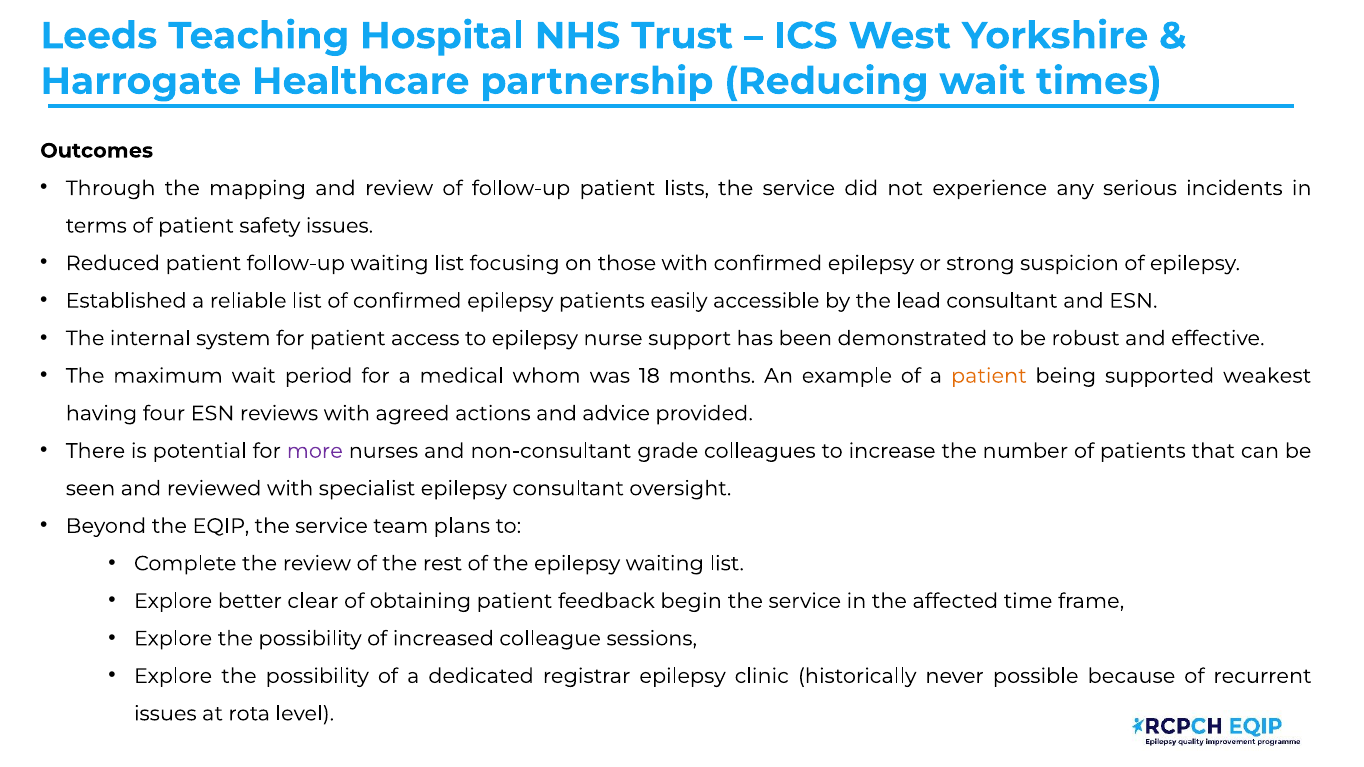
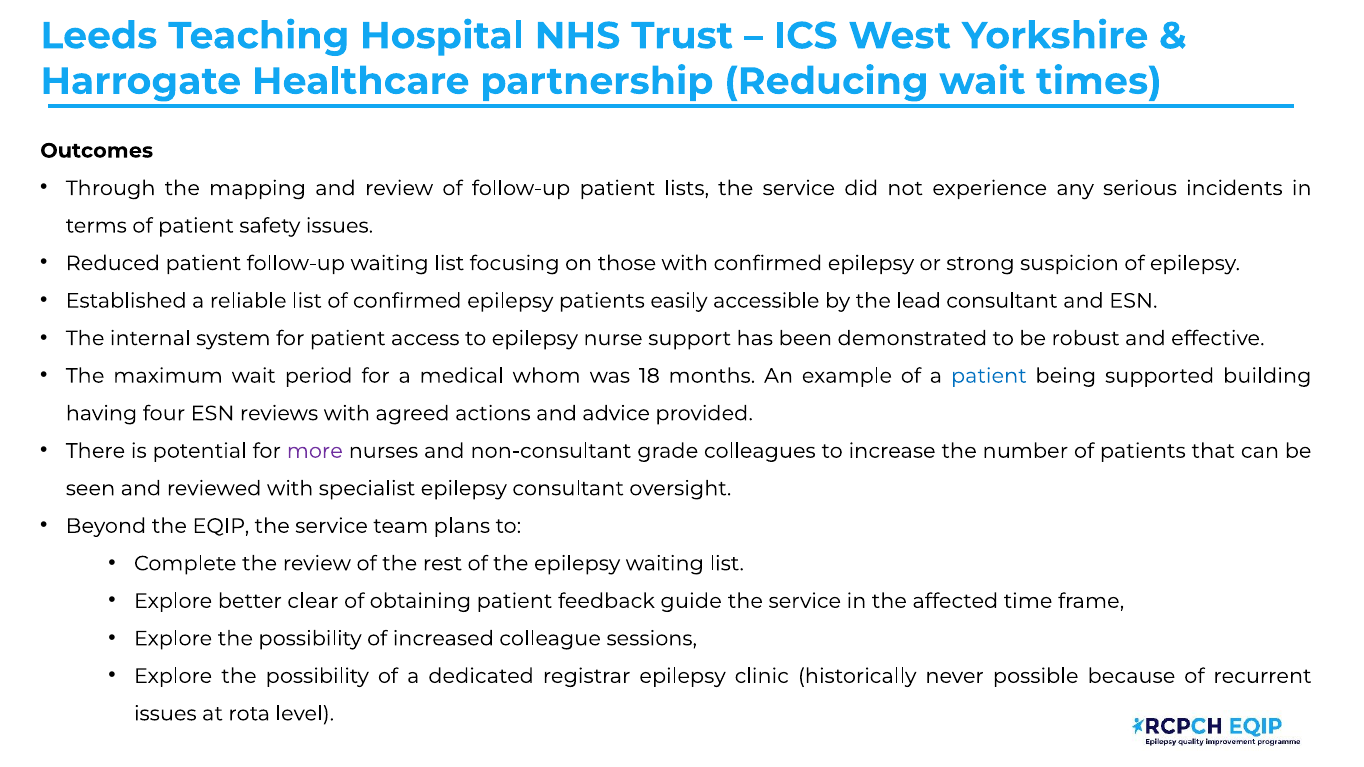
patient at (989, 376) colour: orange -> blue
weakest: weakest -> building
begin: begin -> guide
